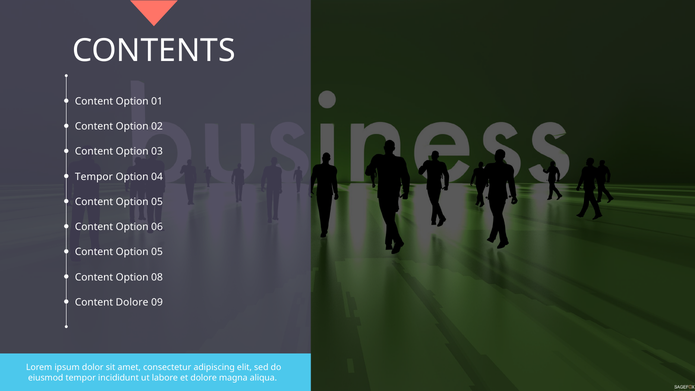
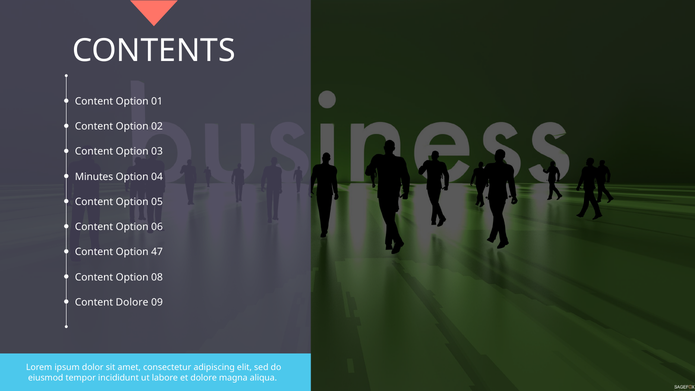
Tempor at (94, 177): Tempor -> Minutes
05 at (157, 252): 05 -> 47
